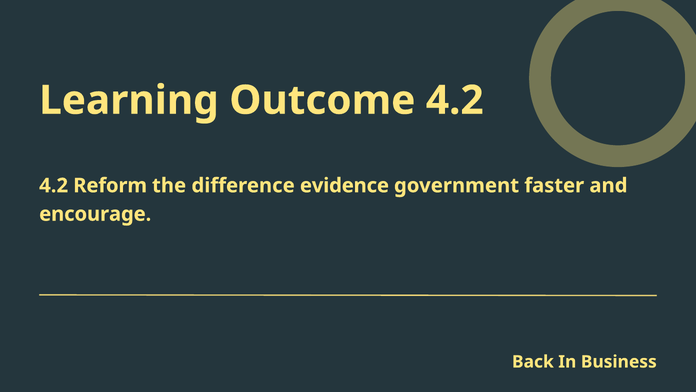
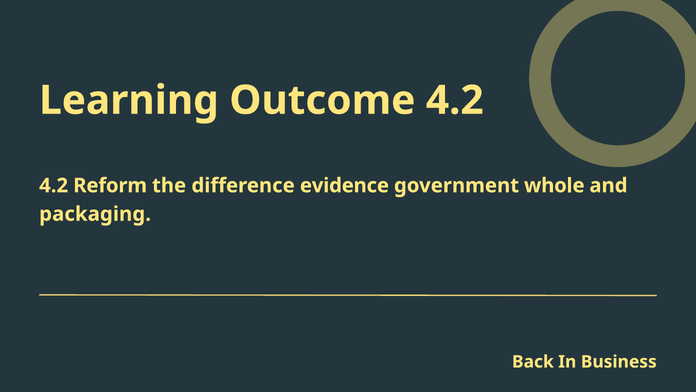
faster: faster -> whole
encourage: encourage -> packaging
